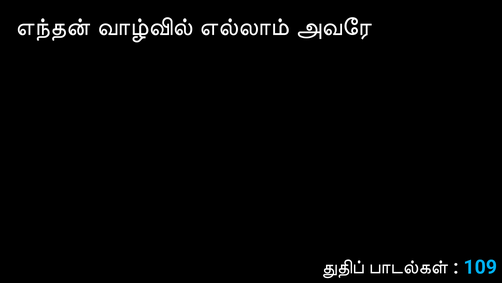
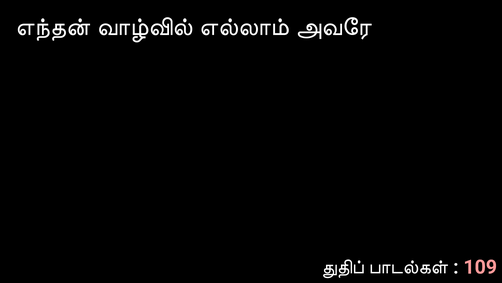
109 colour: light blue -> pink
